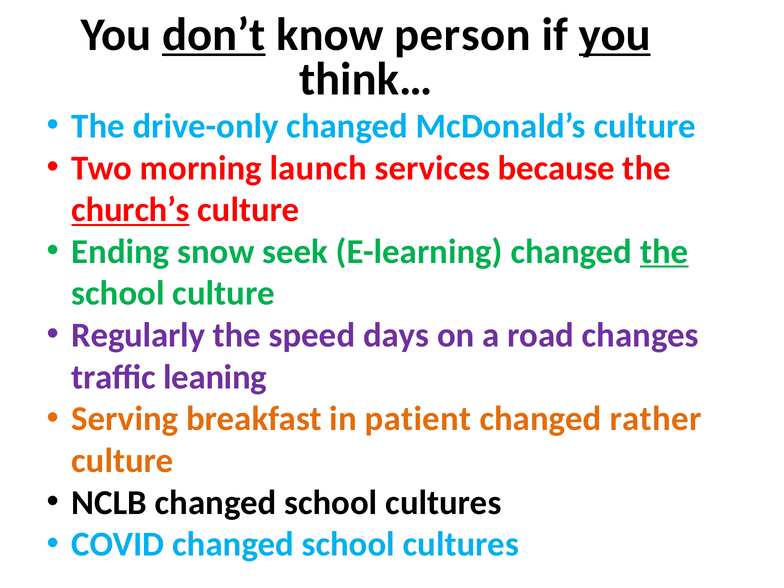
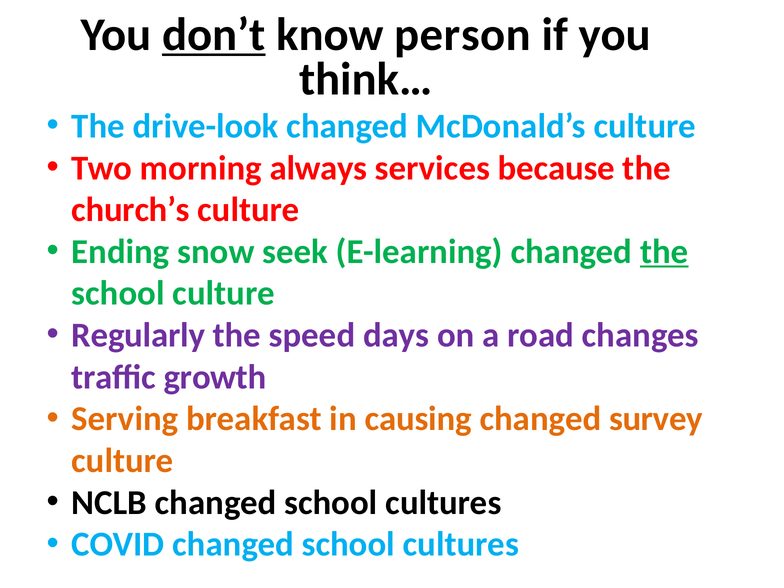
you at (615, 35) underline: present -> none
drive-only: drive-only -> drive-look
launch: launch -> always
church’s underline: present -> none
leaning: leaning -> growth
patient: patient -> causing
rather: rather -> survey
